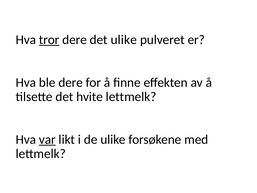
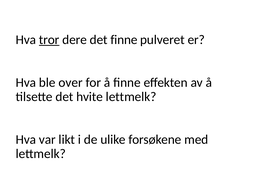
det ulike: ulike -> finne
ble dere: dere -> over
var underline: present -> none
